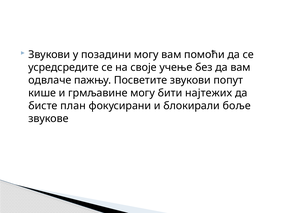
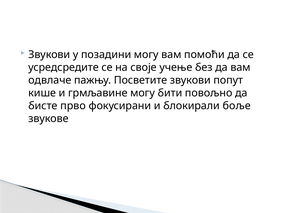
најтежих: најтежих -> повољно
план: план -> прво
